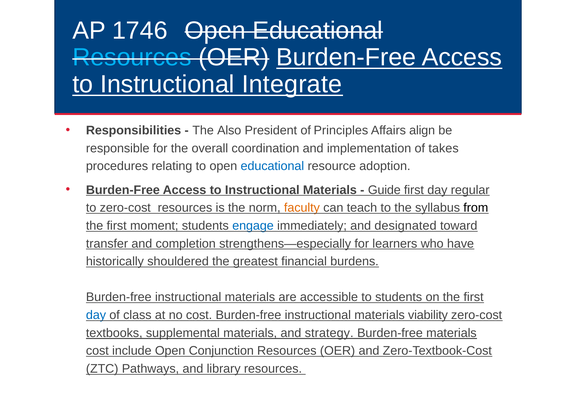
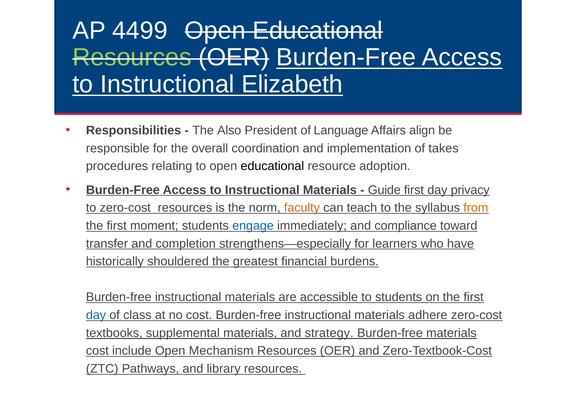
1746: 1746 -> 4499
Resources at (132, 57) colour: light blue -> light green
Integrate: Integrate -> Elizabeth
Principles: Principles -> Language
educational at (272, 167) colour: blue -> black
regular: regular -> privacy
from colour: black -> orange
designated: designated -> compliance
viability: viability -> adhere
Conjunction: Conjunction -> Mechanism
